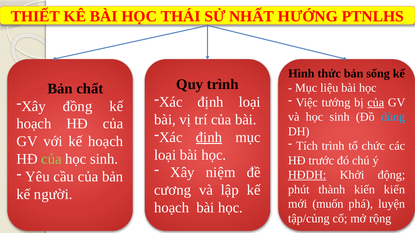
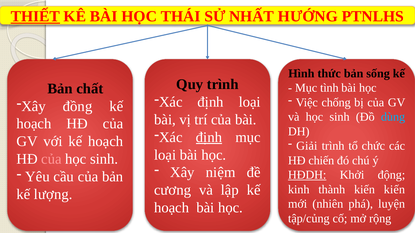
THIẾT underline: none -> present
liệu: liệu -> tình
tướng: tướng -> chống
của at (376, 103) underline: present -> none
Tích: Tích -> Giải
của at (52, 159) colour: light green -> pink
trước: trước -> chiến
phút: phút -> kinh
người: người -> lượng
muốn: muốn -> nhiên
